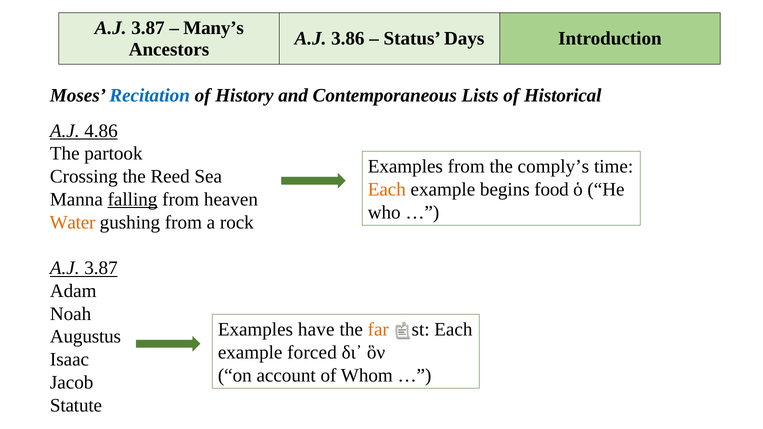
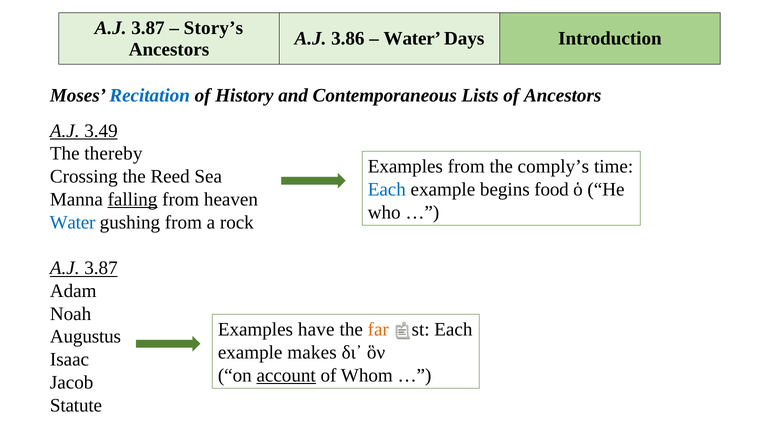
Many’s: Many’s -> Story’s
Status at (412, 39): Status -> Water
of Historical: Historical -> Ancestors
4.86: 4.86 -> 3.49
partook: partook -> thereby
Each at (387, 190) colour: orange -> blue
Water at (73, 222) colour: orange -> blue
forced: forced -> makes
account underline: none -> present
